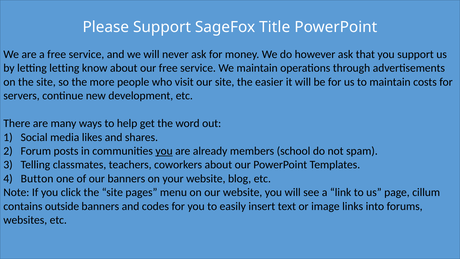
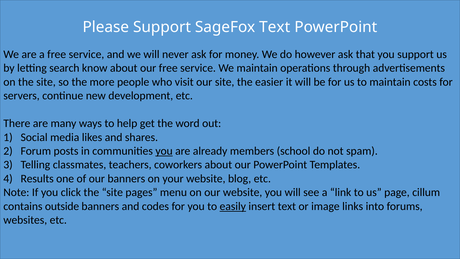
SageFox Title: Title -> Text
letting letting: letting -> search
Button: Button -> Results
easily underline: none -> present
